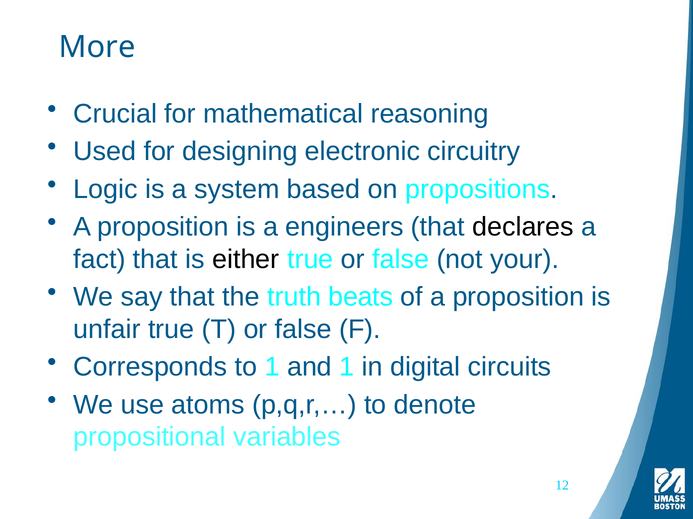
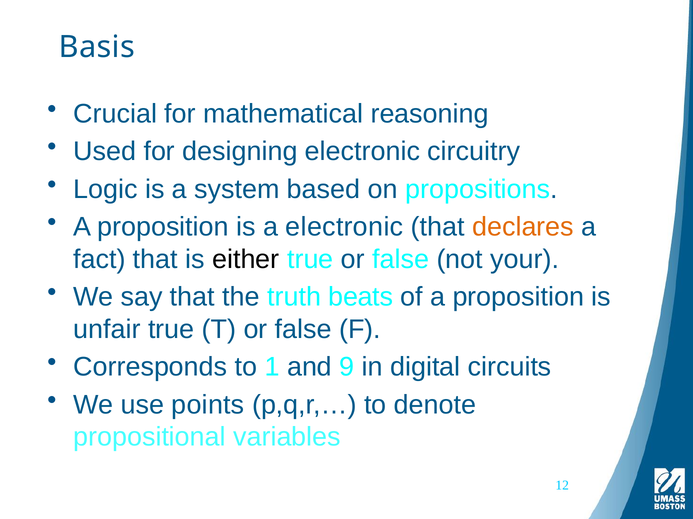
More: More -> Basis
a engineers: engineers -> electronic
declares colour: black -> orange
and 1: 1 -> 9
atoms: atoms -> points
